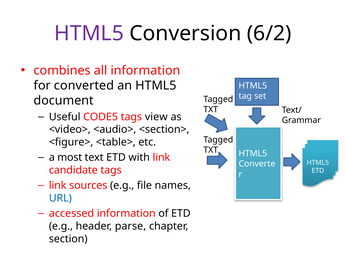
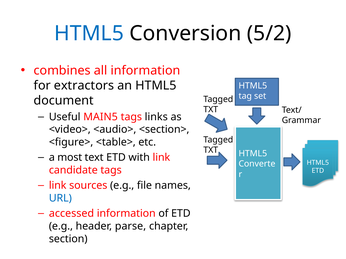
HTML5 at (89, 33) colour: purple -> blue
6/2: 6/2 -> 5/2
converted: converted -> extractors
CODE5: CODE5 -> MAIN5
view: view -> links
